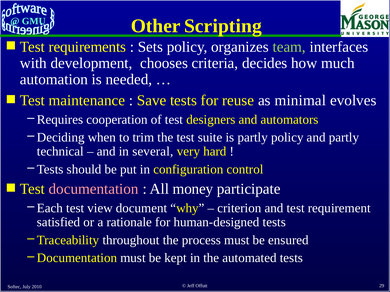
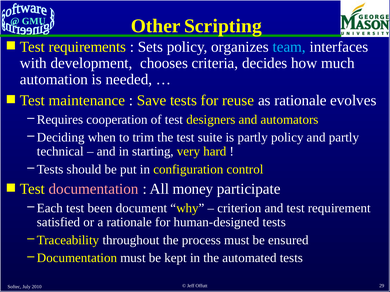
team colour: light green -> light blue
as minimal: minimal -> rationale
several: several -> starting
view: view -> been
